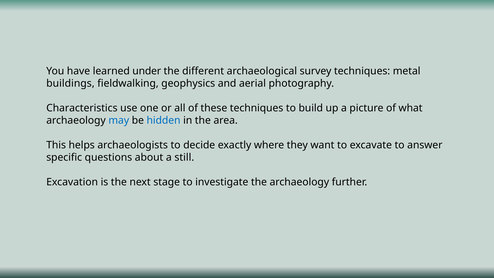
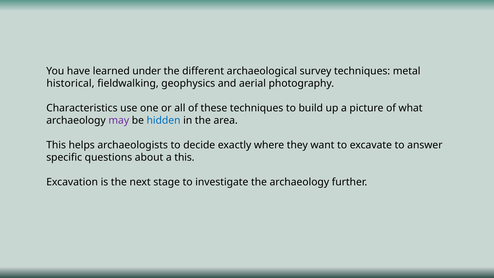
buildings: buildings -> historical
may colour: blue -> purple
a still: still -> this
